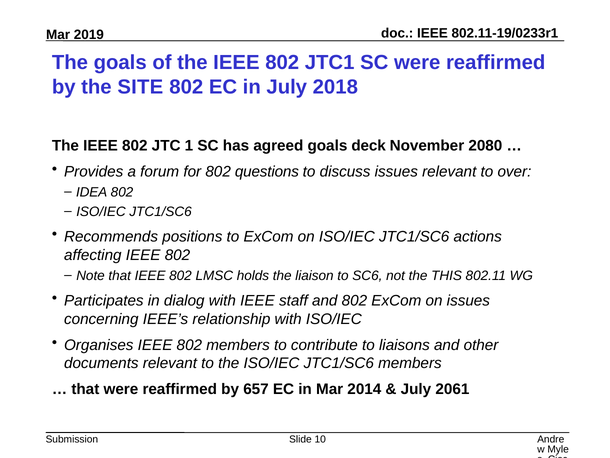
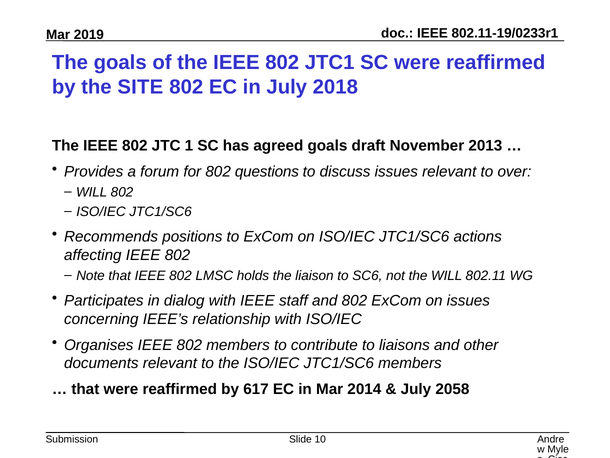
deck: deck -> draft
2080: 2080 -> 2013
IDEA at (92, 192): IDEA -> WILL
the THIS: THIS -> WILL
657: 657 -> 617
2061: 2061 -> 2058
